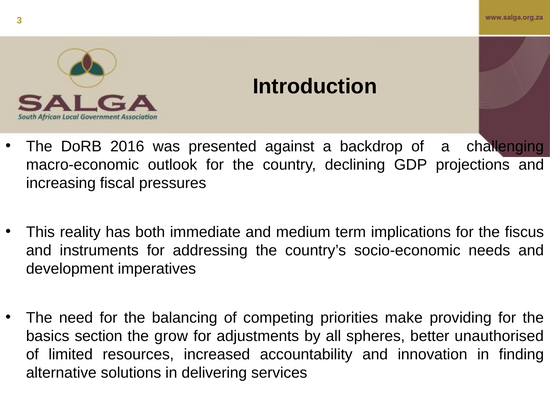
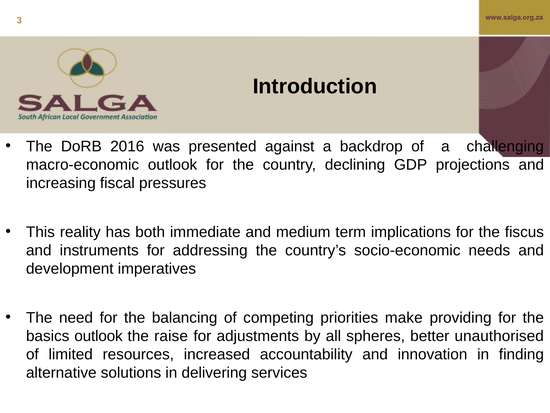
basics section: section -> outlook
grow: grow -> raise
